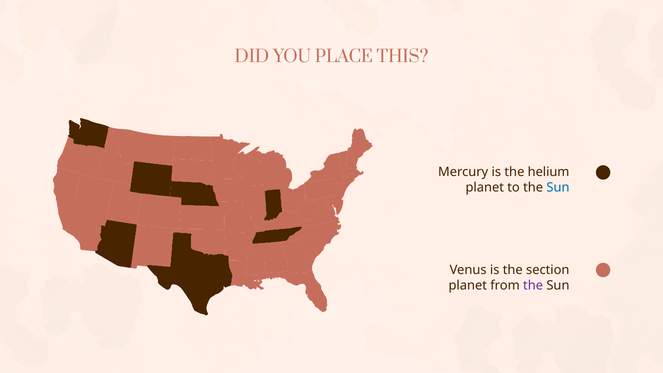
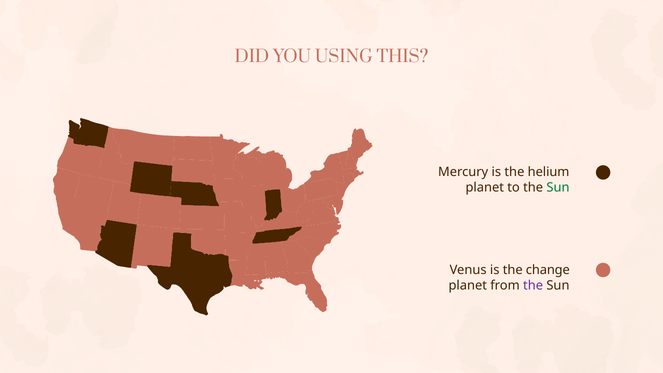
PLACE: PLACE -> USING
Sun at (558, 188) colour: blue -> green
section: section -> change
